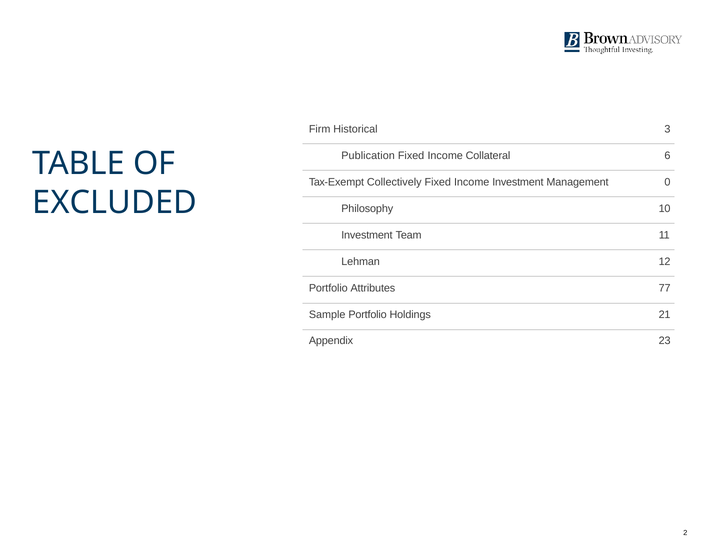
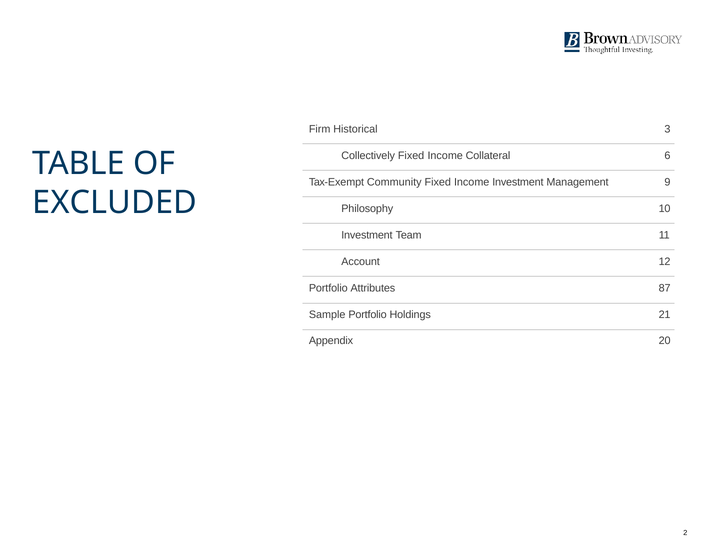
Publication: Publication -> Collectively
Collectively: Collectively -> Community
0: 0 -> 9
Lehman: Lehman -> Account
77: 77 -> 87
23: 23 -> 20
